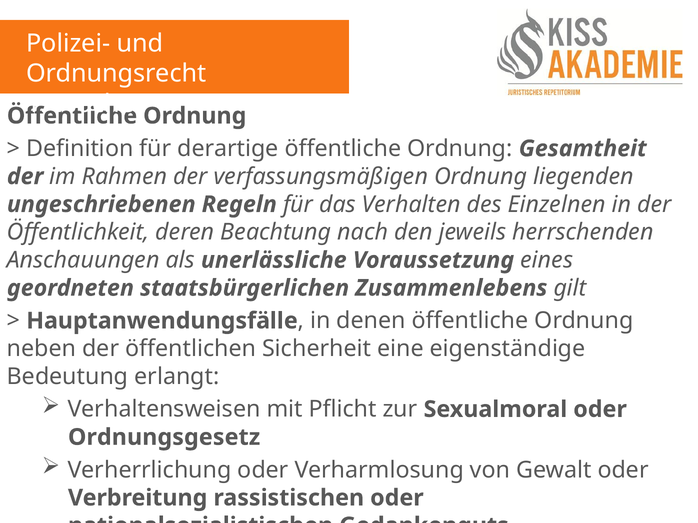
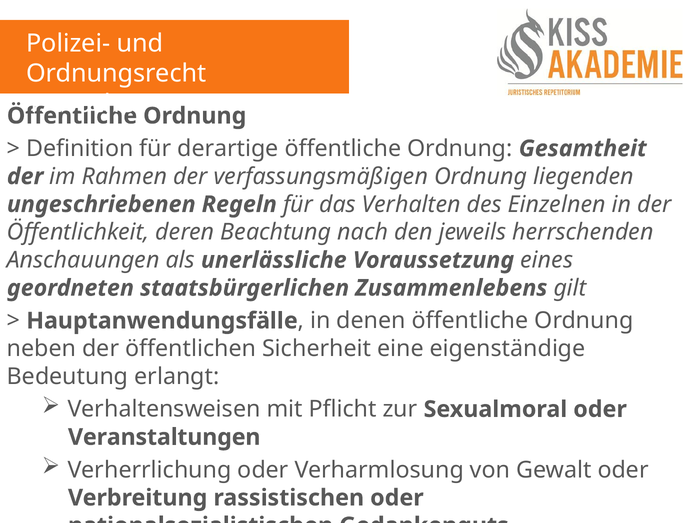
Ordnungsgesetz: Ordnungsgesetz -> Veranstaltungen
